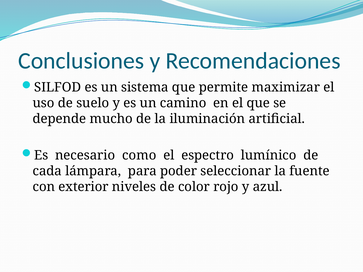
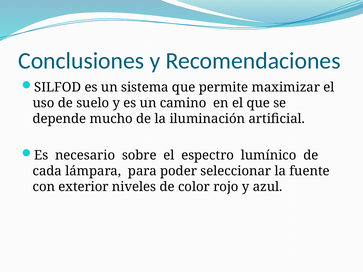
como: como -> sobre
